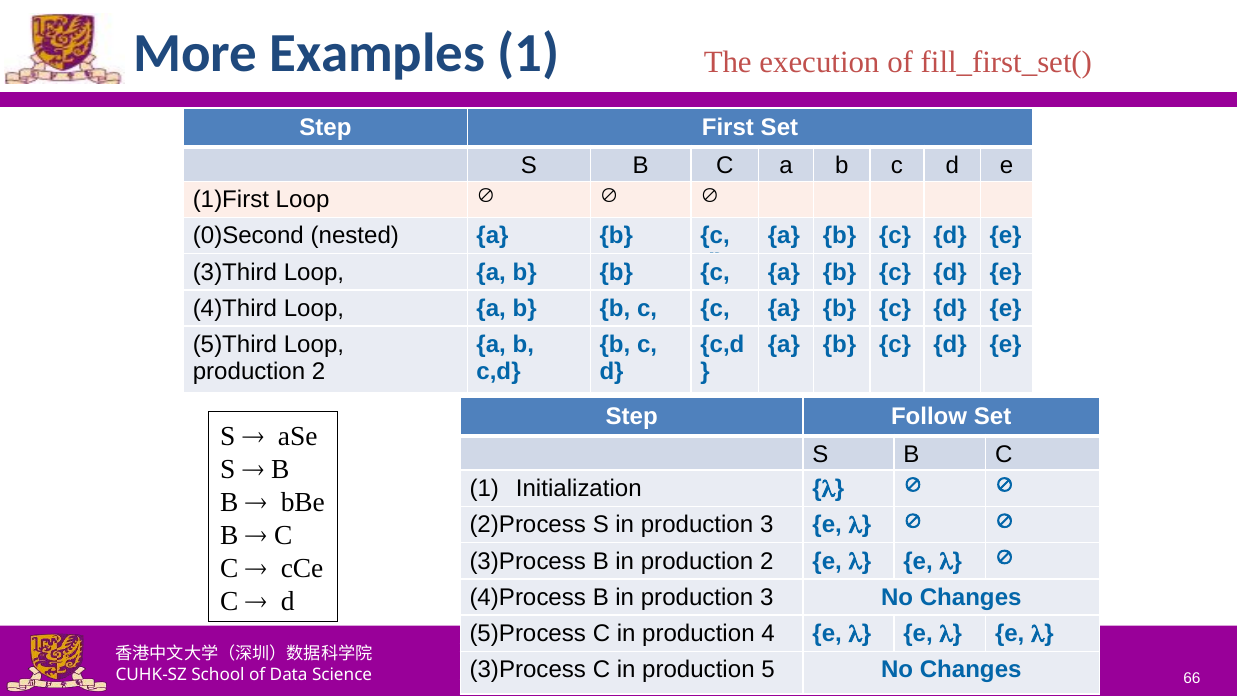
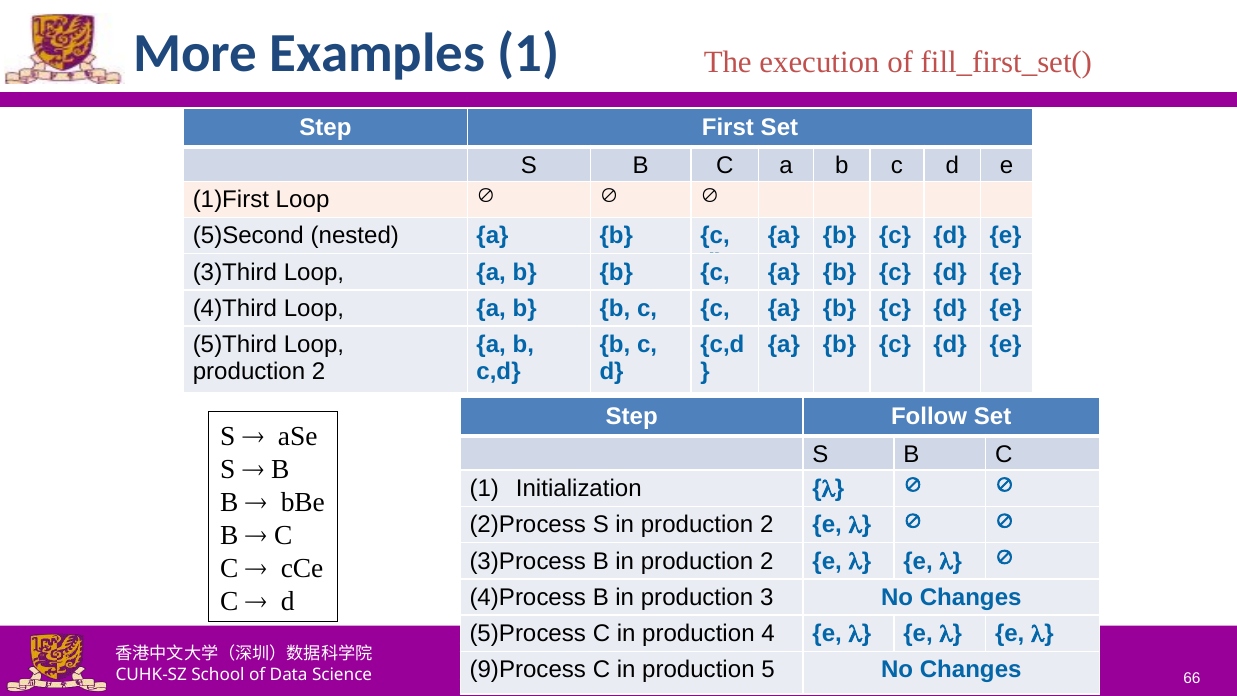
0)Second: 0)Second -> 5)Second
S in production 3: 3 -> 2
3)Process at (528, 670): 3)Process -> 9)Process
